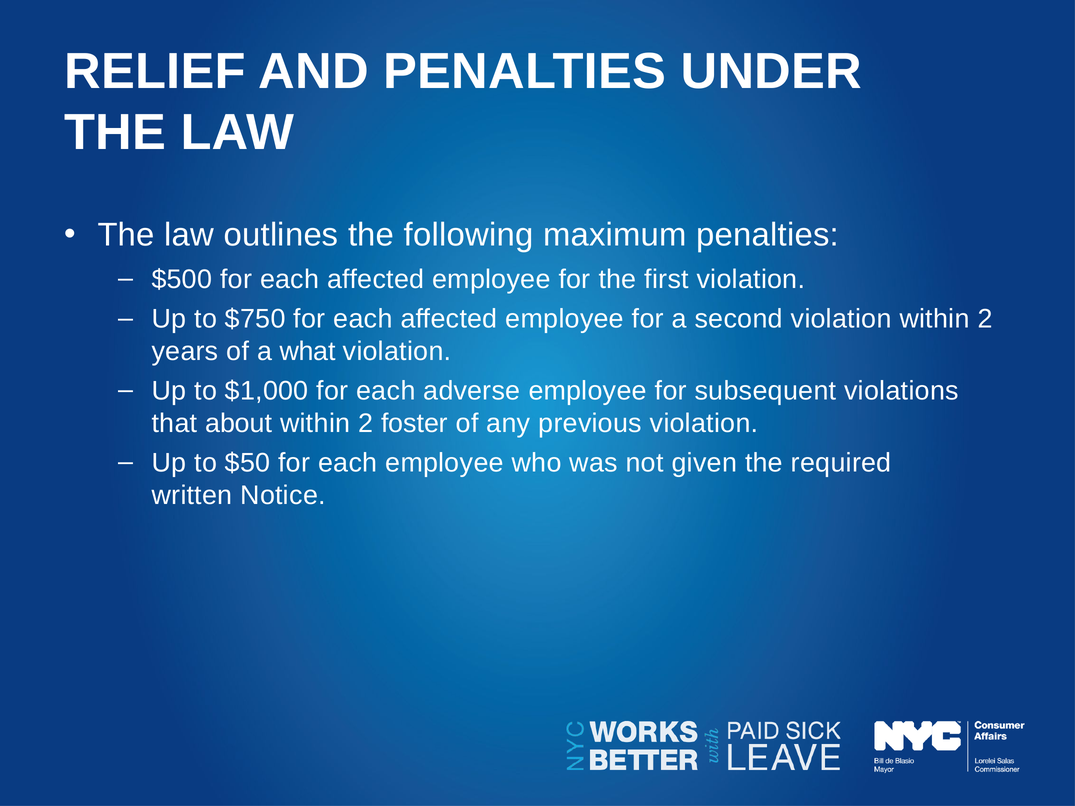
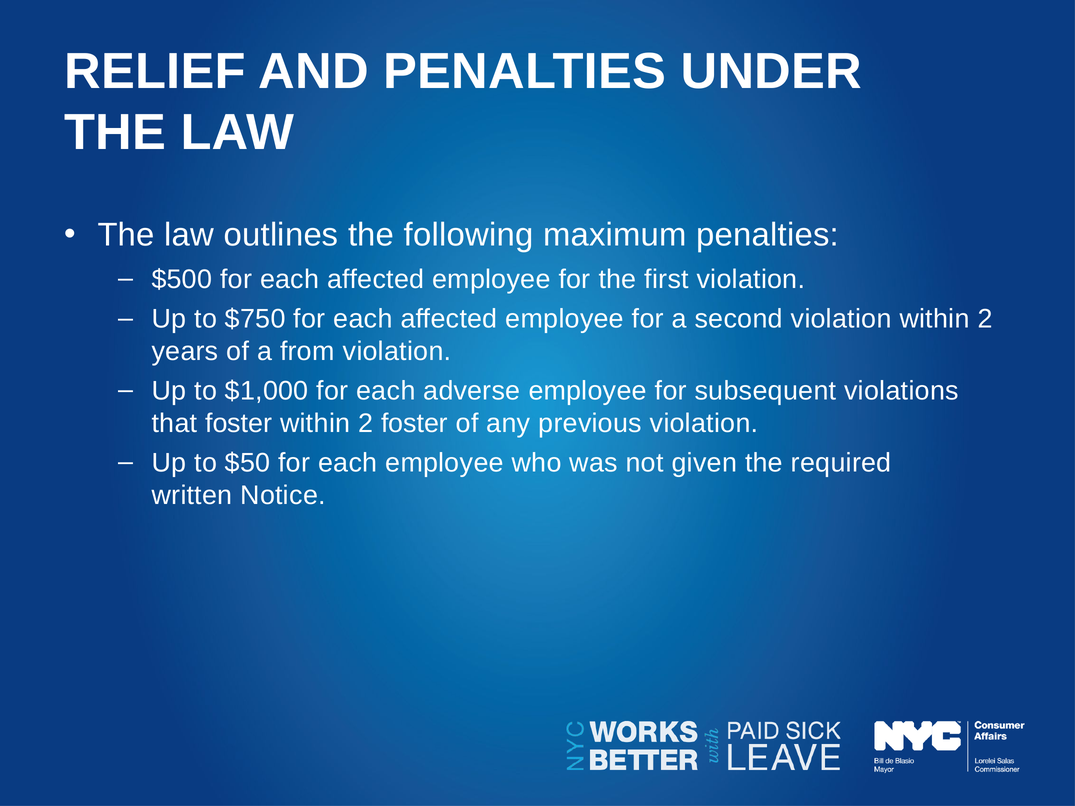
what: what -> from
that about: about -> foster
